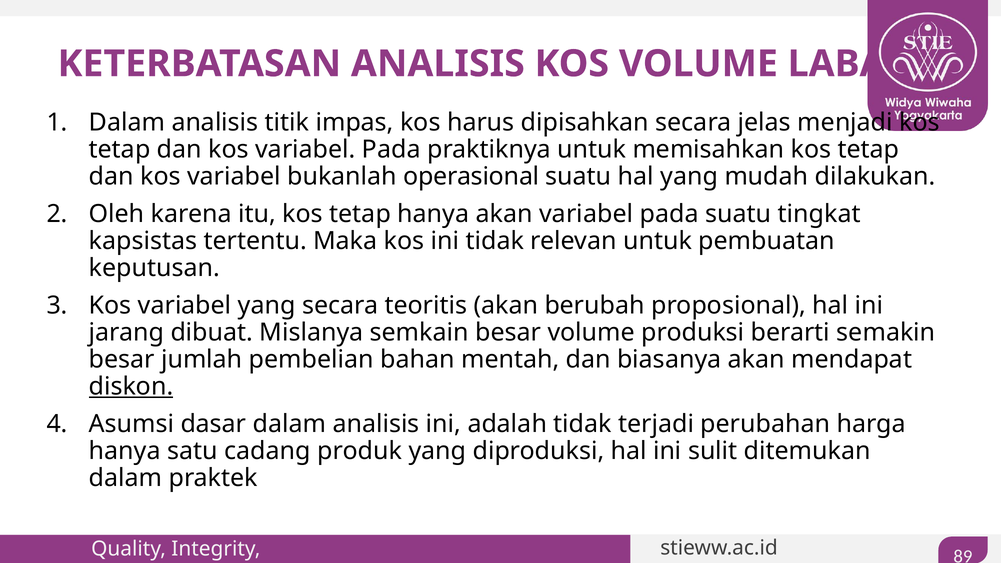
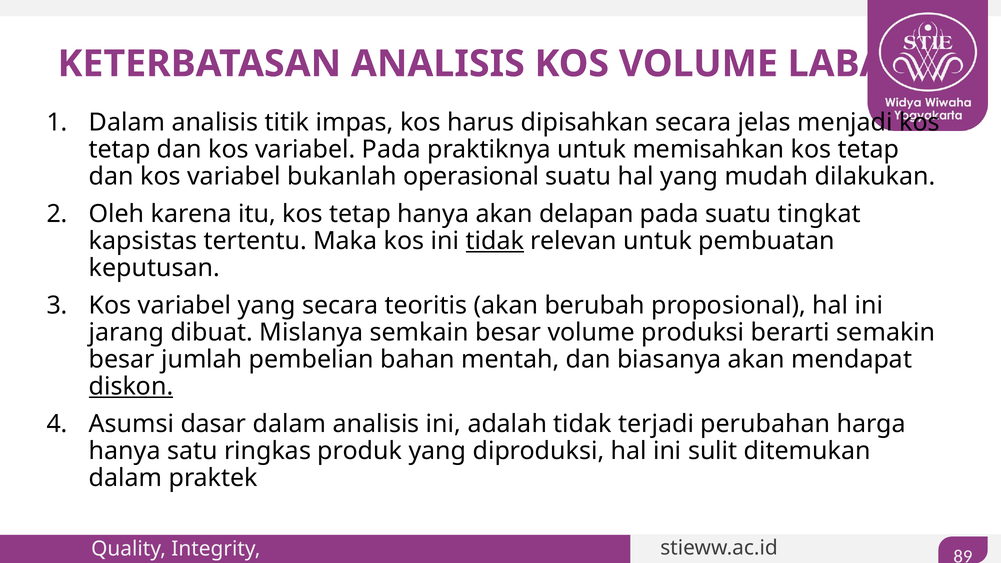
akan variabel: variabel -> delapan
tidak at (495, 241) underline: none -> present
cadang: cadang -> ringkas
